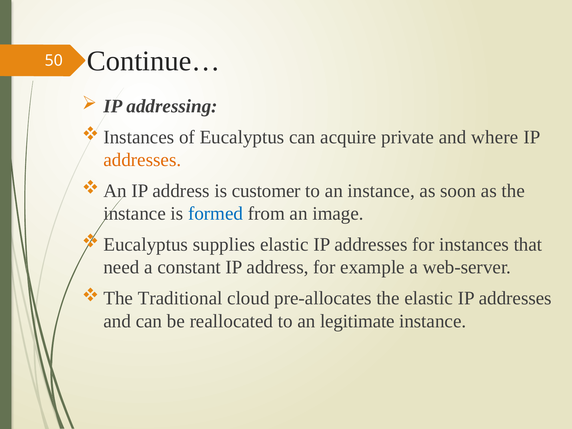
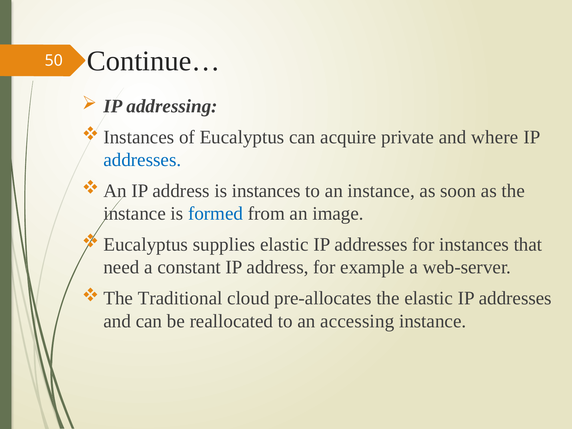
addresses at (142, 160) colour: orange -> blue
is customer: customer -> instances
legitimate: legitimate -> accessing
